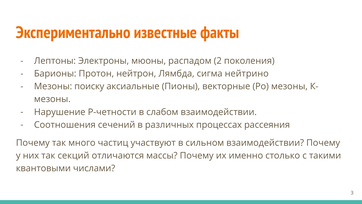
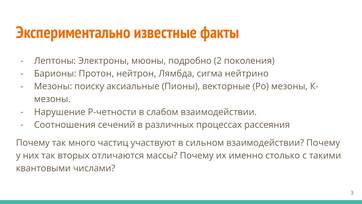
распадом: распадом -> подробно
секций: секций -> вторых
